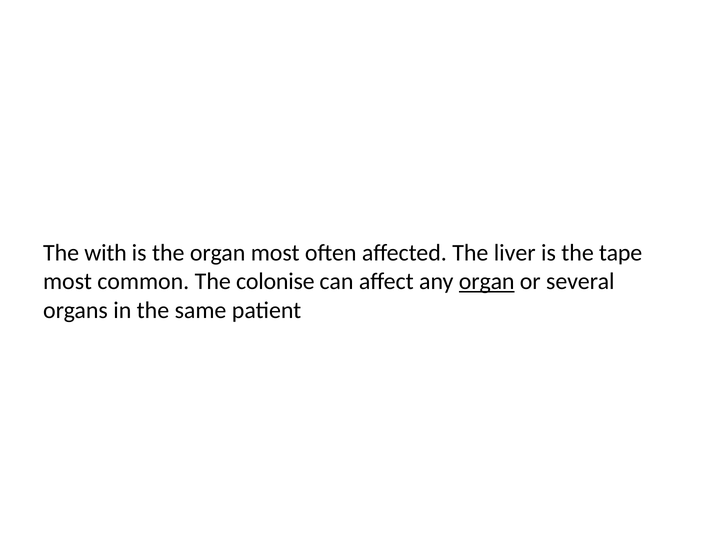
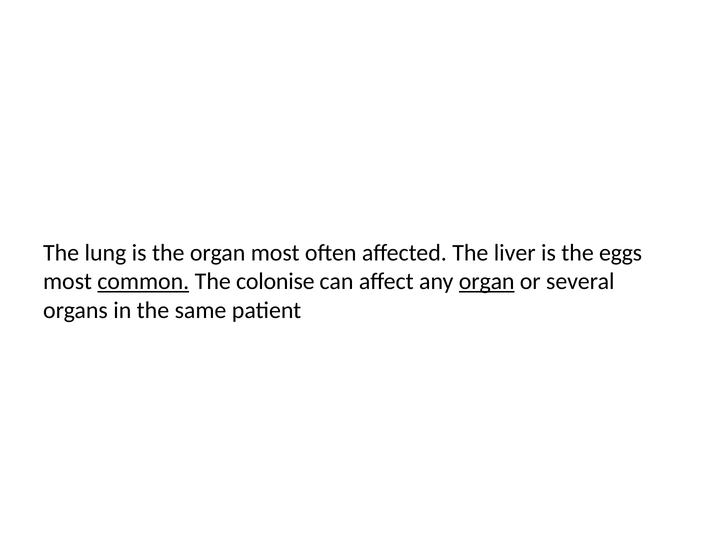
with: with -> lung
tape: tape -> eggs
common underline: none -> present
